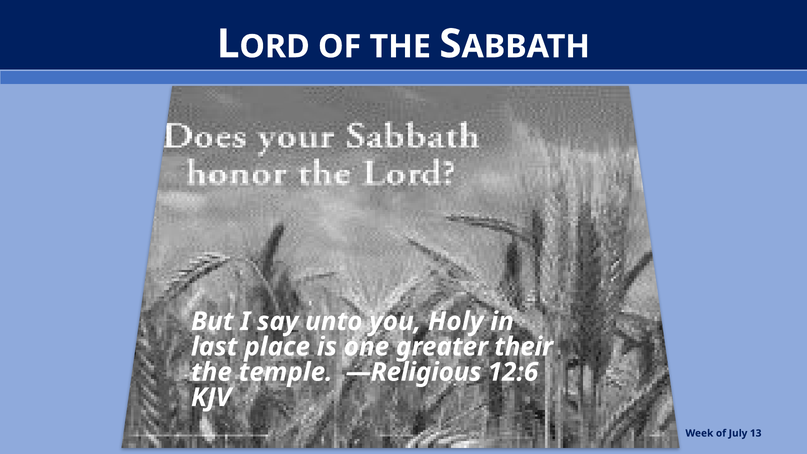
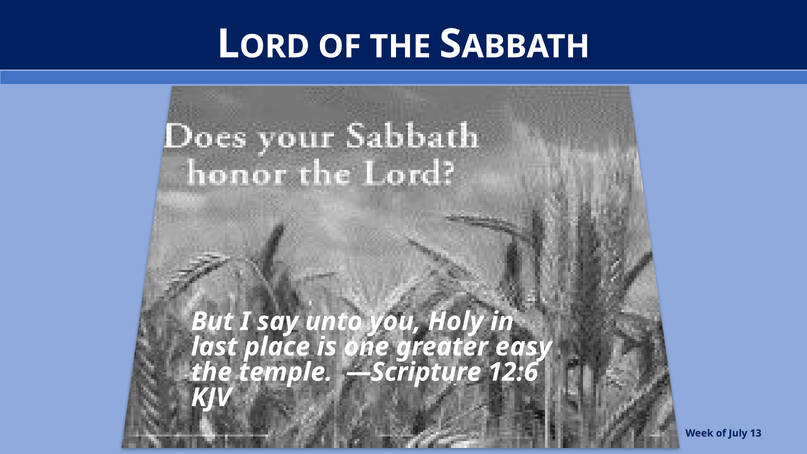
their: their -> easy
—Religious: —Religious -> —Scripture
